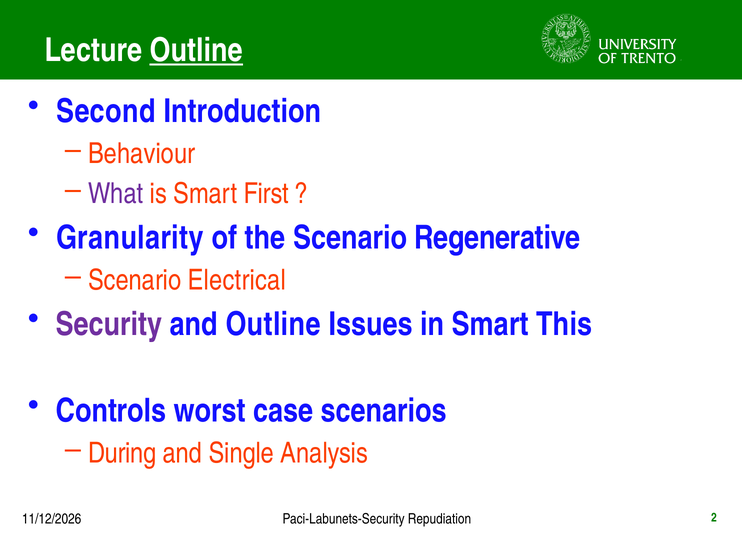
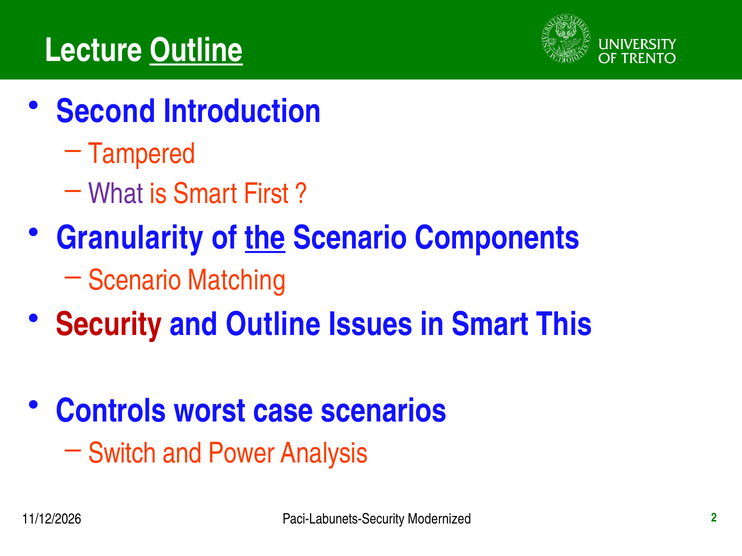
Behaviour: Behaviour -> Tampered
the underline: none -> present
Regenerative: Regenerative -> Components
Electrical: Electrical -> Matching
Security colour: purple -> red
During: During -> Switch
Single: Single -> Power
Repudiation: Repudiation -> Modernized
